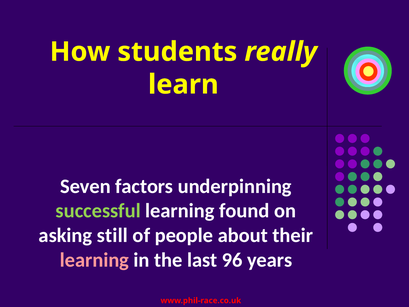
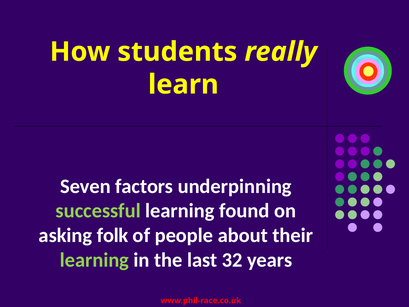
still: still -> folk
learning at (94, 260) colour: pink -> light green
96: 96 -> 32
